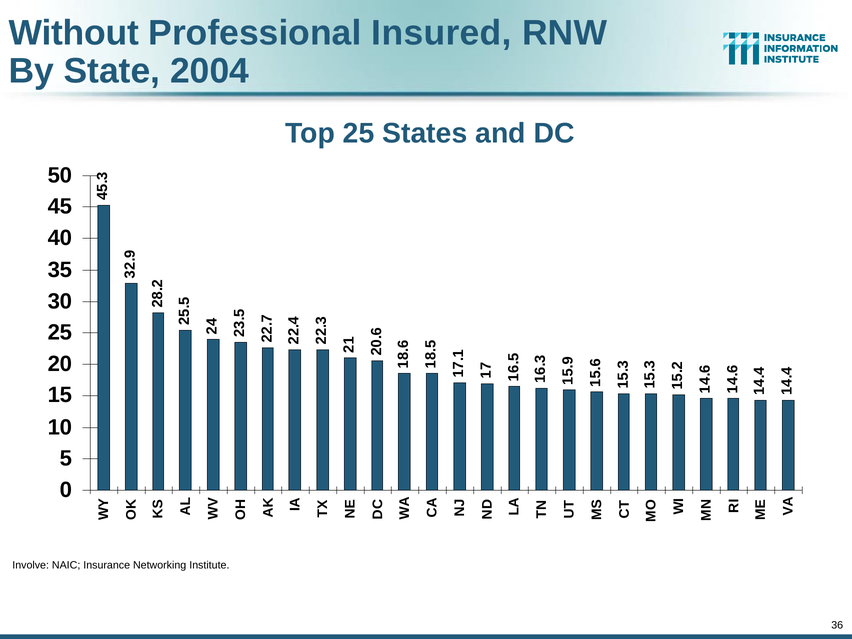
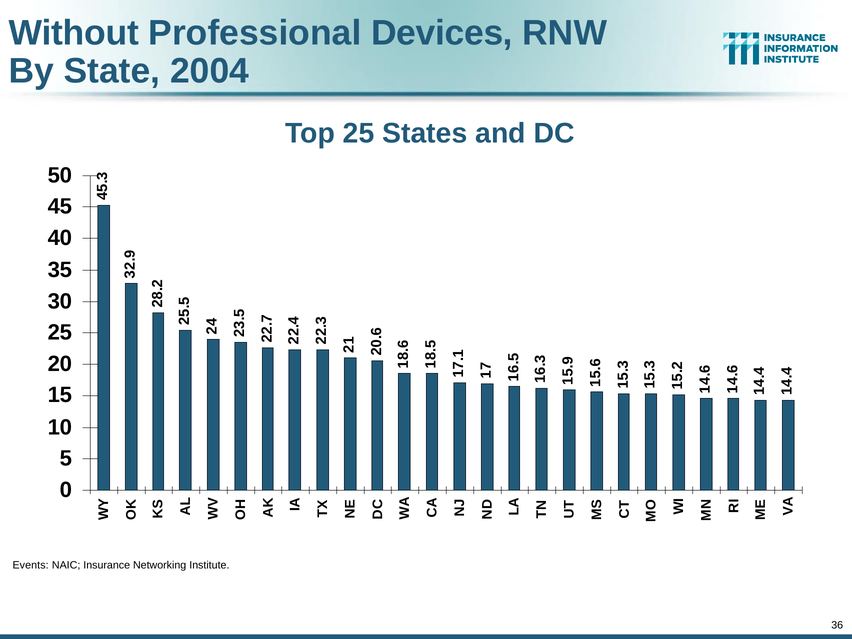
Insured: Insured -> Devices
Involve: Involve -> Events
